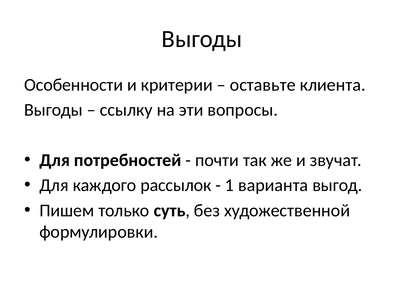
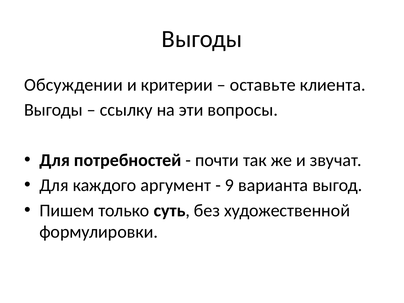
Особенности: Особенности -> Обсуждении
рассылок: рассылок -> аргумент
1: 1 -> 9
